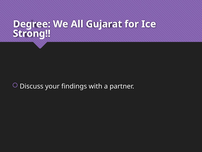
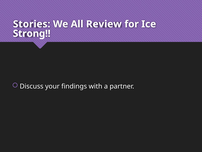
Degree: Degree -> Stories
Gujarat: Gujarat -> Review
